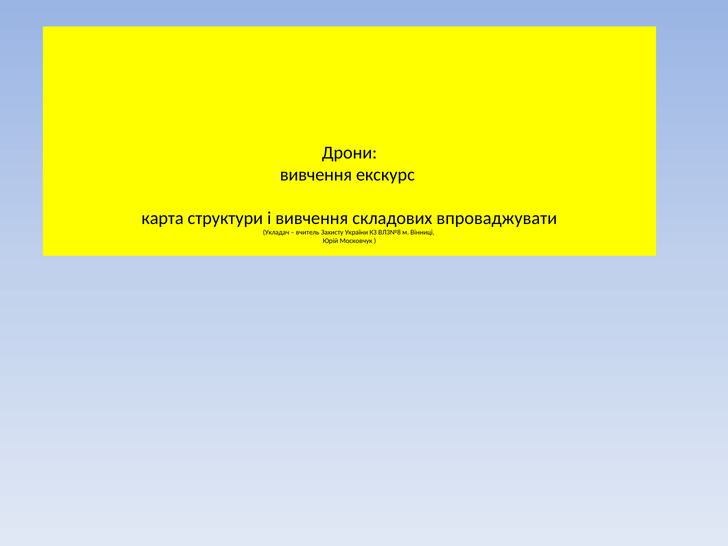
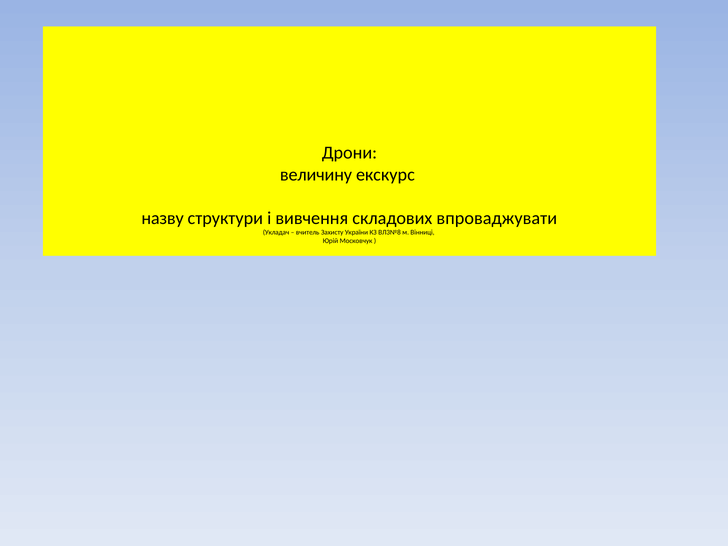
вивчення at (316, 175): вивчення -> величину
карта: карта -> назву
